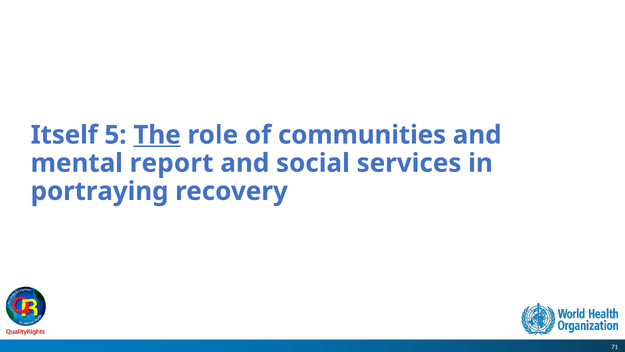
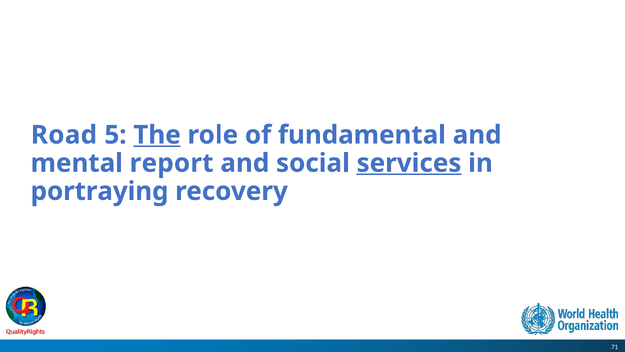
Itself: Itself -> Road
communities: communities -> fundamental
services underline: none -> present
